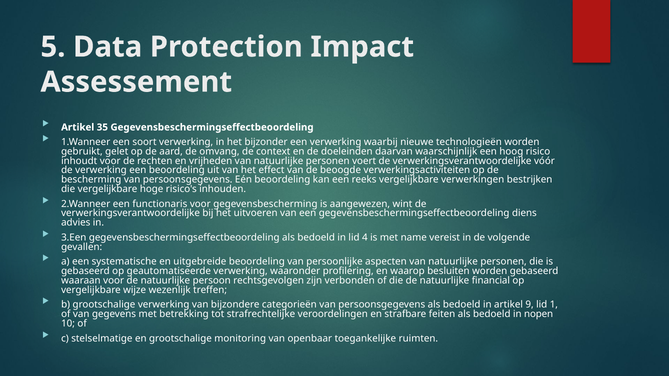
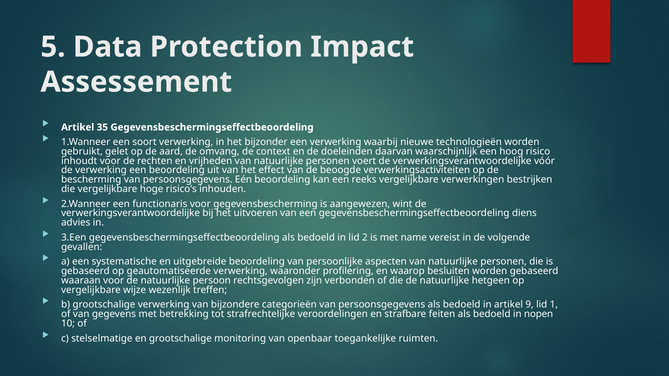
4: 4 -> 2
financial: financial -> hetgeen
